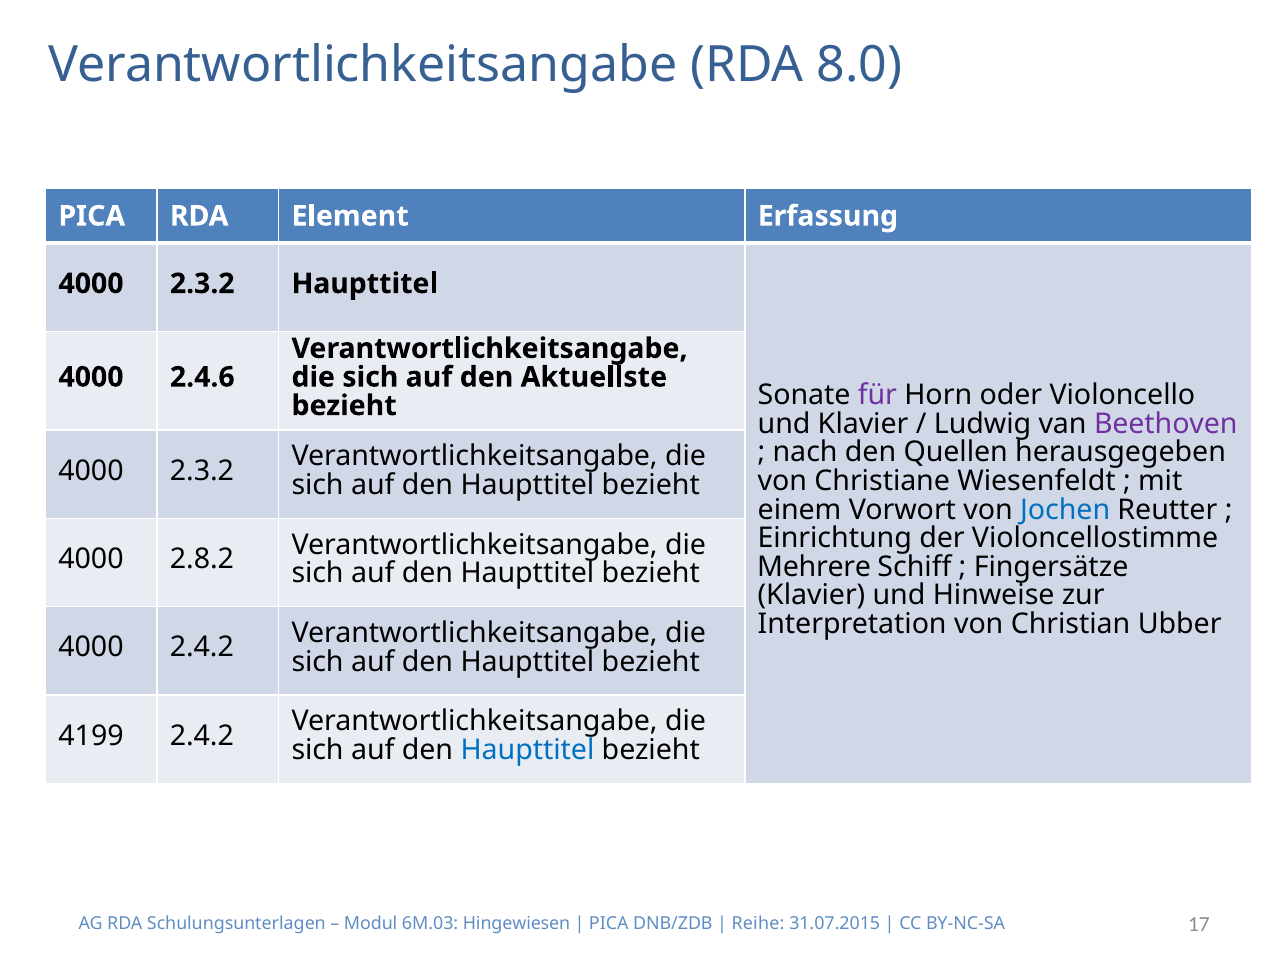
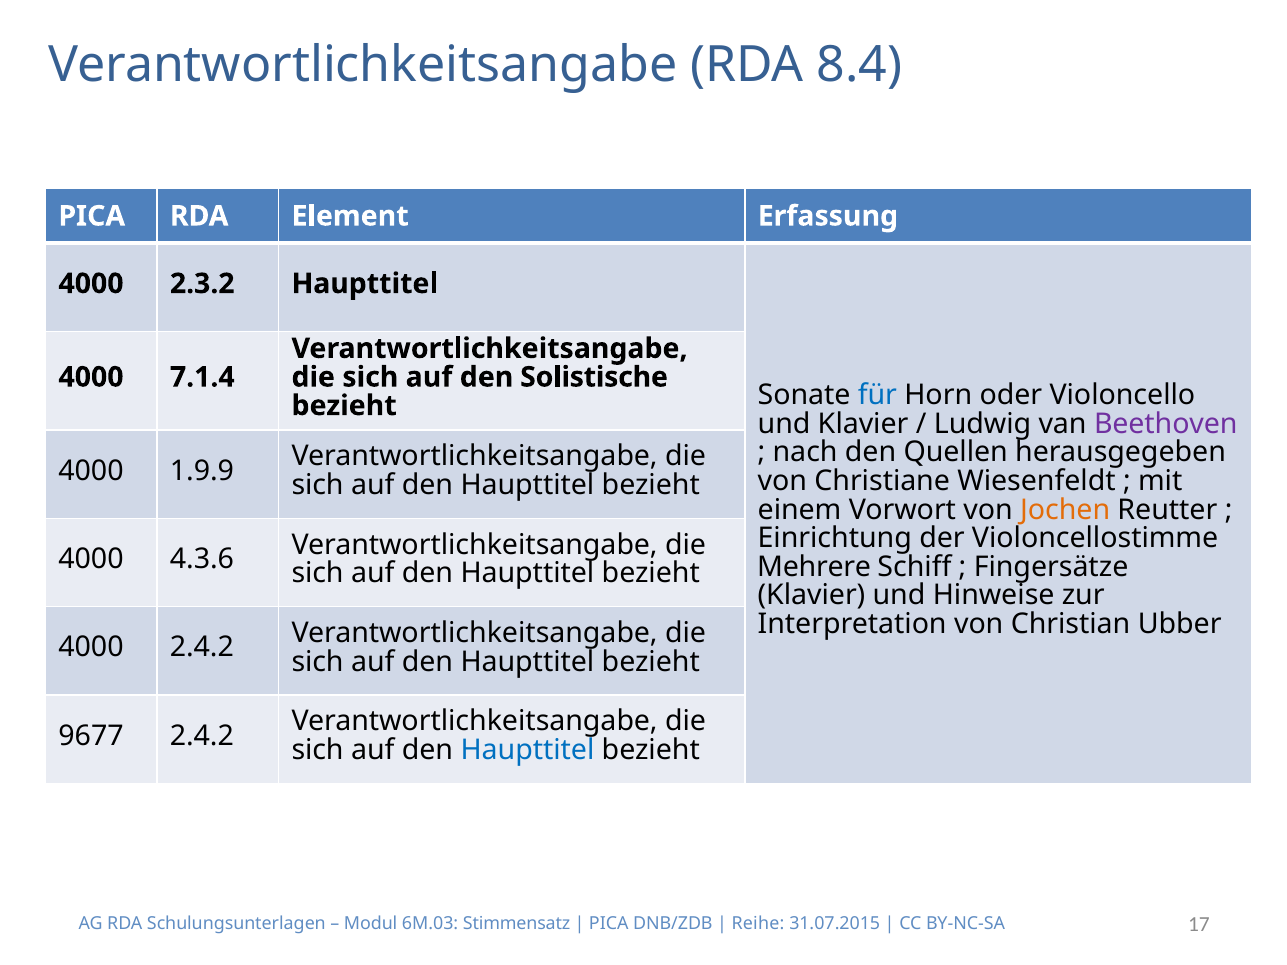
8.0: 8.0 -> 8.4
2.4.6: 2.4.6 -> 7.1.4
Aktuellste: Aktuellste -> Solistische
für colour: purple -> blue
2.3.2 at (202, 471): 2.3.2 -> 1.9.9
Jochen colour: blue -> orange
2.8.2: 2.8.2 -> 4.3.6
4199: 4199 -> 9677
Hingewiesen: Hingewiesen -> Stimmensatz
